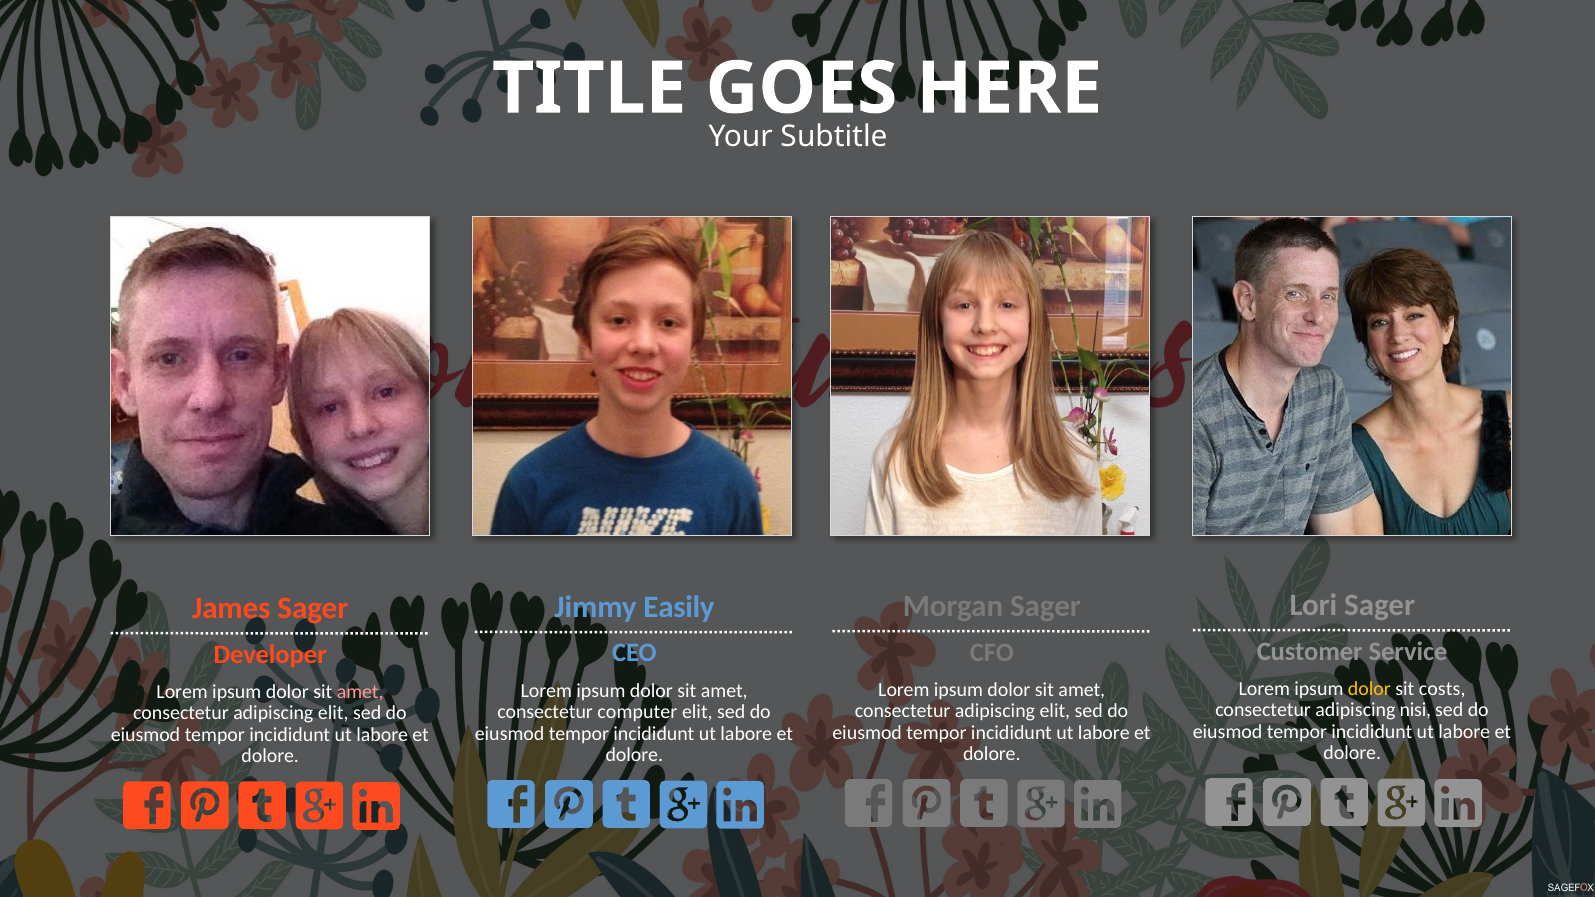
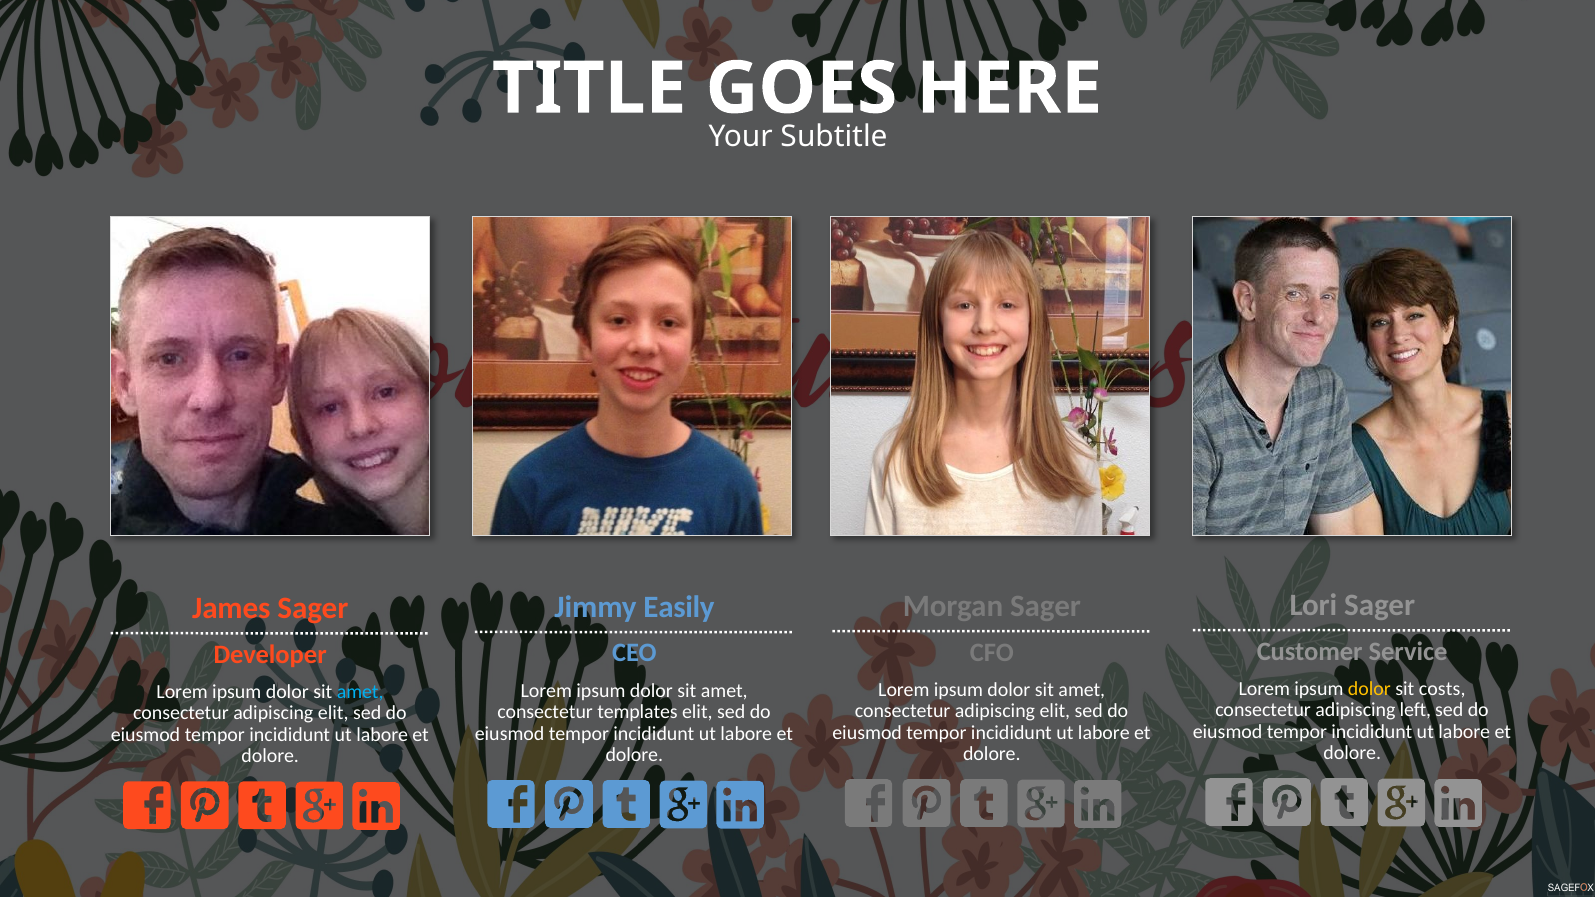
amet at (360, 692) colour: pink -> light blue
nisi: nisi -> left
computer: computer -> templates
